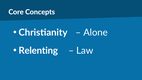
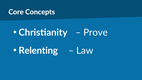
Alone: Alone -> Prove
